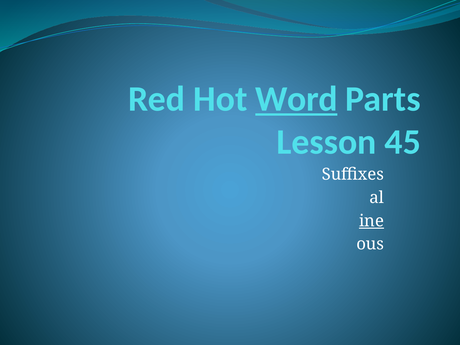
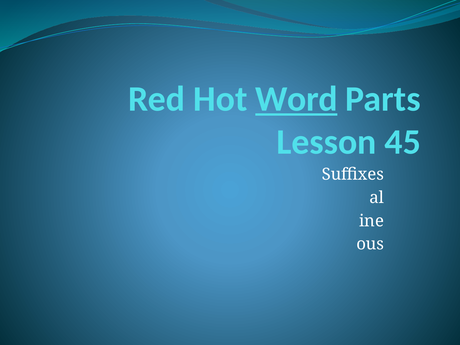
ine underline: present -> none
